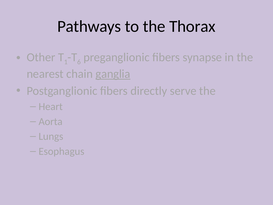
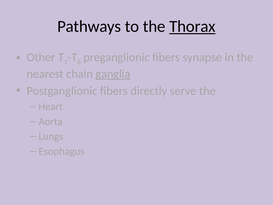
Thorax underline: none -> present
